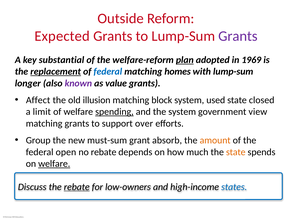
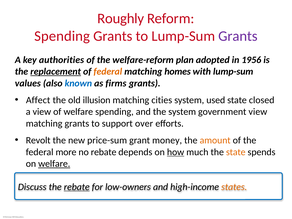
Outside: Outside -> Roughly
Expected at (62, 36): Expected -> Spending
substantial: substantial -> authorities
plan underline: present -> none
1969: 1969 -> 1956
federal at (108, 72) colour: blue -> orange
longer: longer -> values
known colour: purple -> blue
value: value -> firms
block: block -> cities
a limit: limit -> view
spending at (114, 112) underline: present -> none
Group: Group -> Revolt
must-sum: must-sum -> price-sum
absorb: absorb -> money
open: open -> more
how underline: none -> present
states colour: blue -> orange
